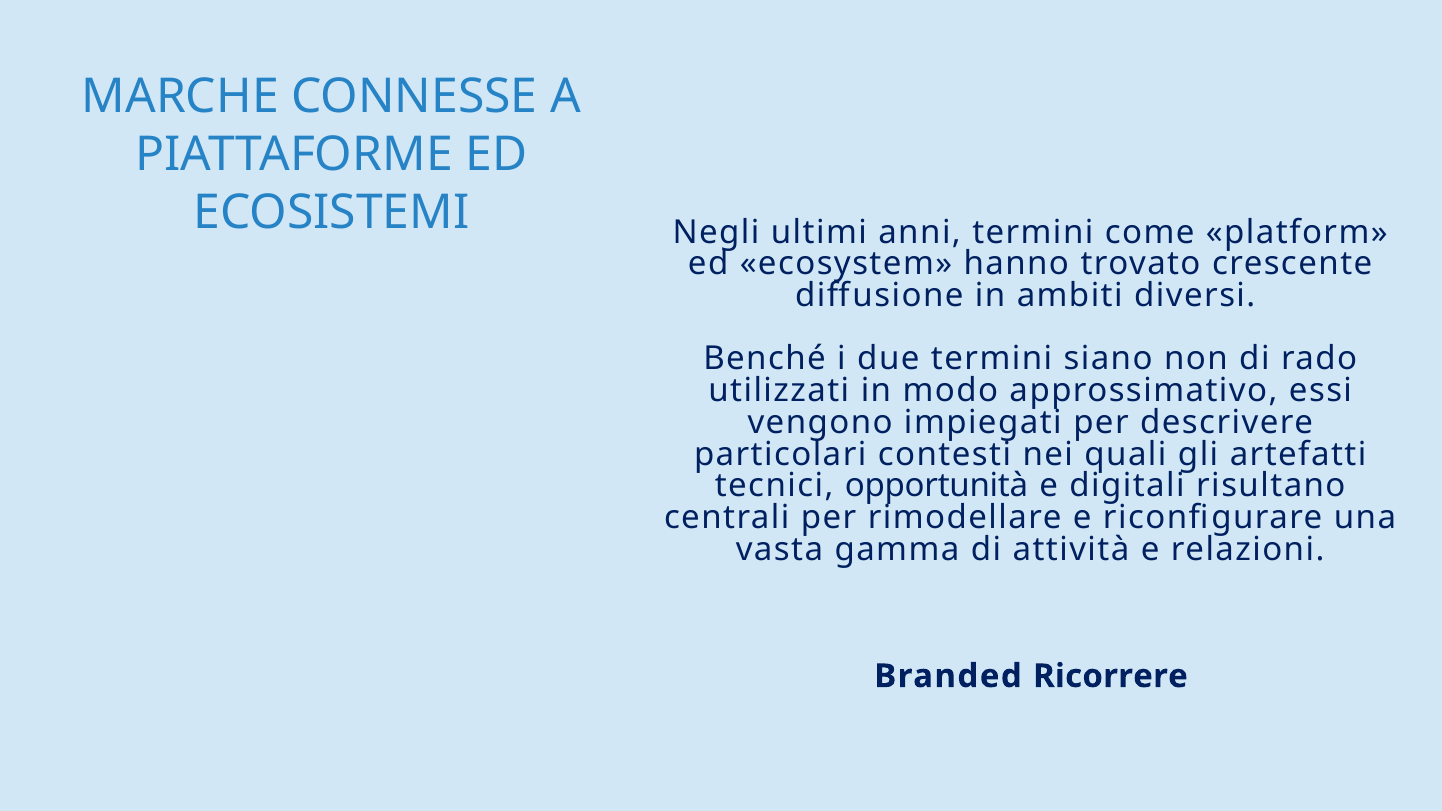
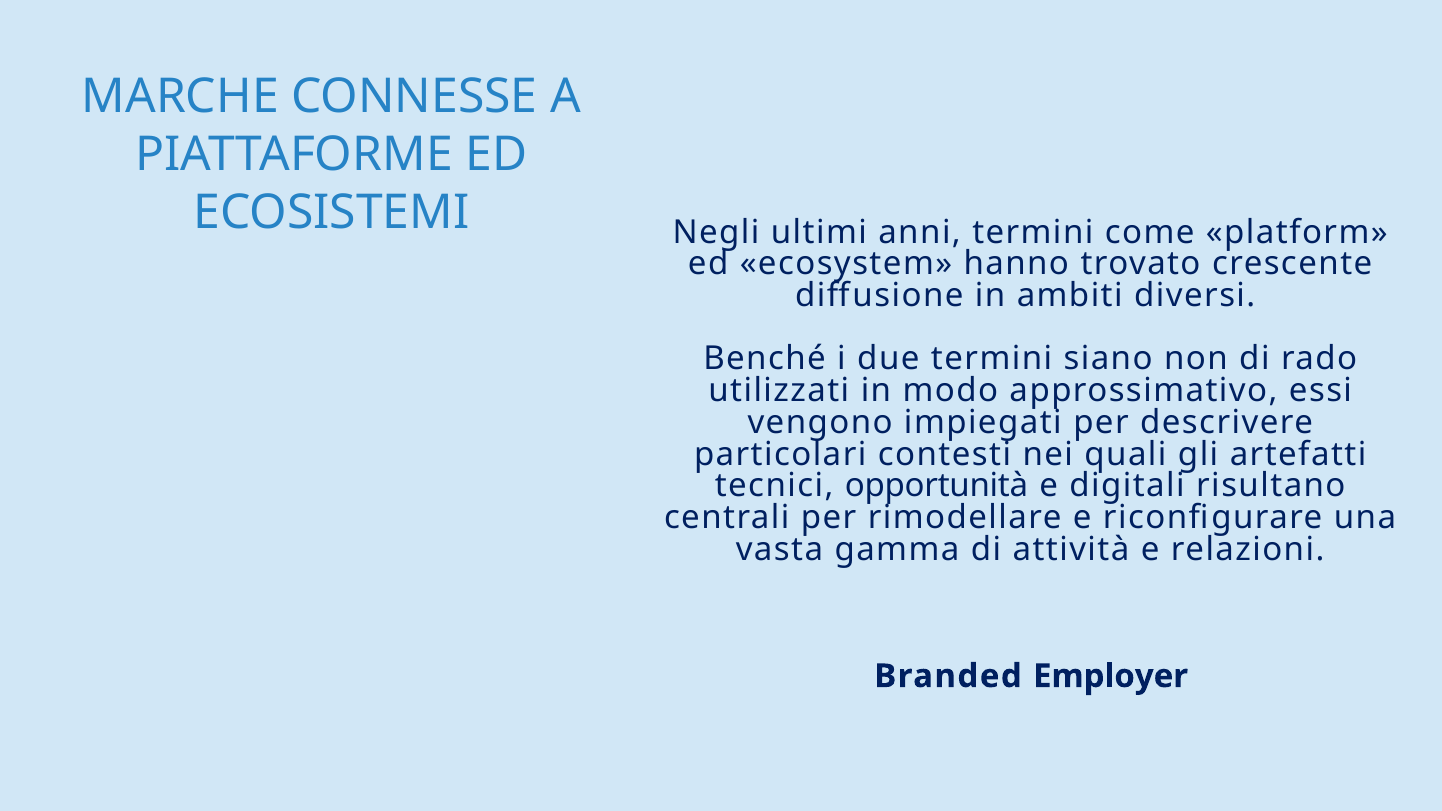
Ricorrere: Ricorrere -> Employer
